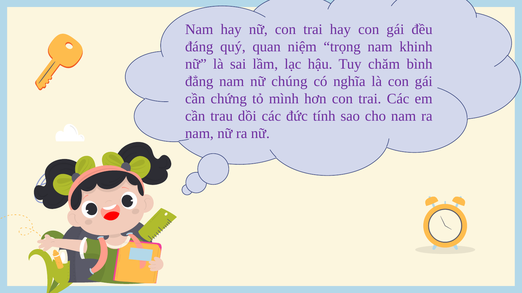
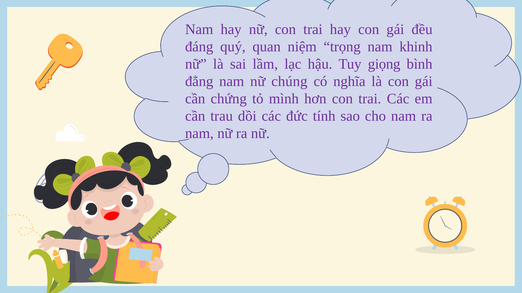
chăm: chăm -> giọng
